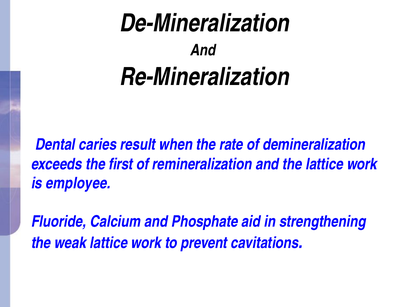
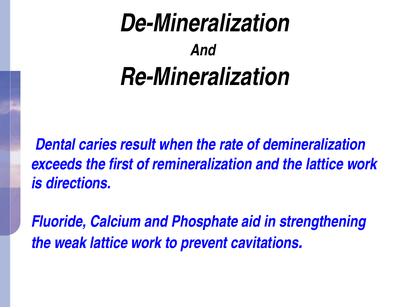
employee: employee -> directions
